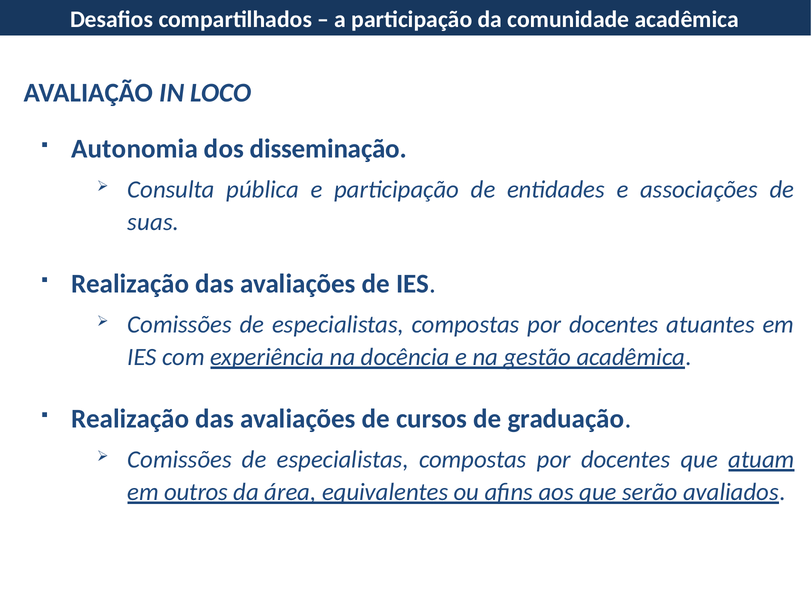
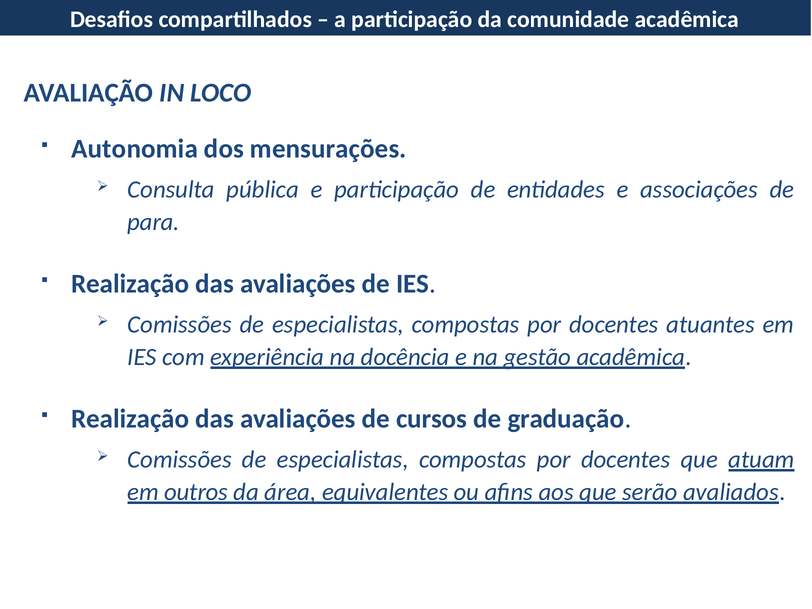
disseminação: disseminação -> mensurações
suas: suas -> para
